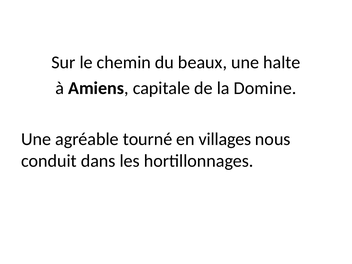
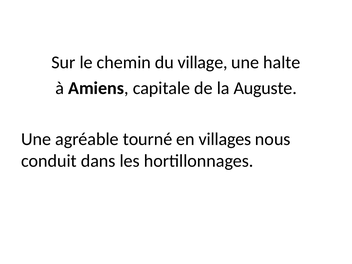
beaux: beaux -> village
Domine: Domine -> Auguste
